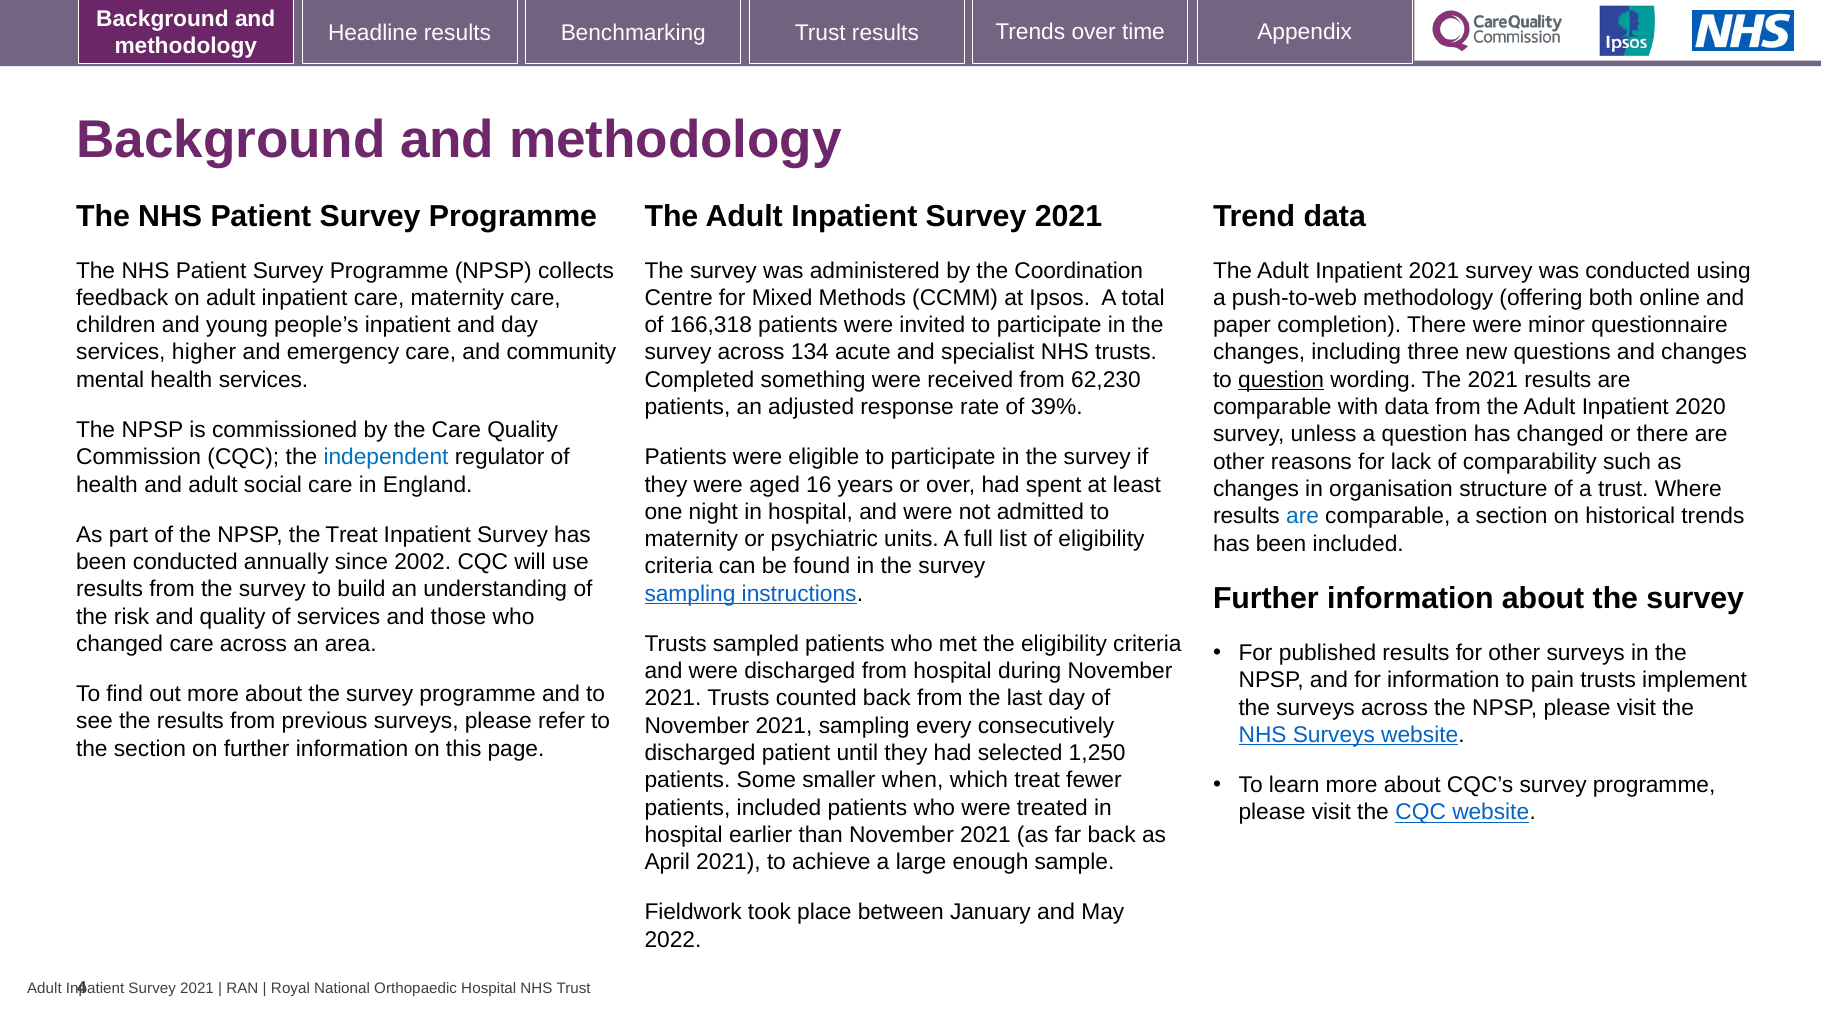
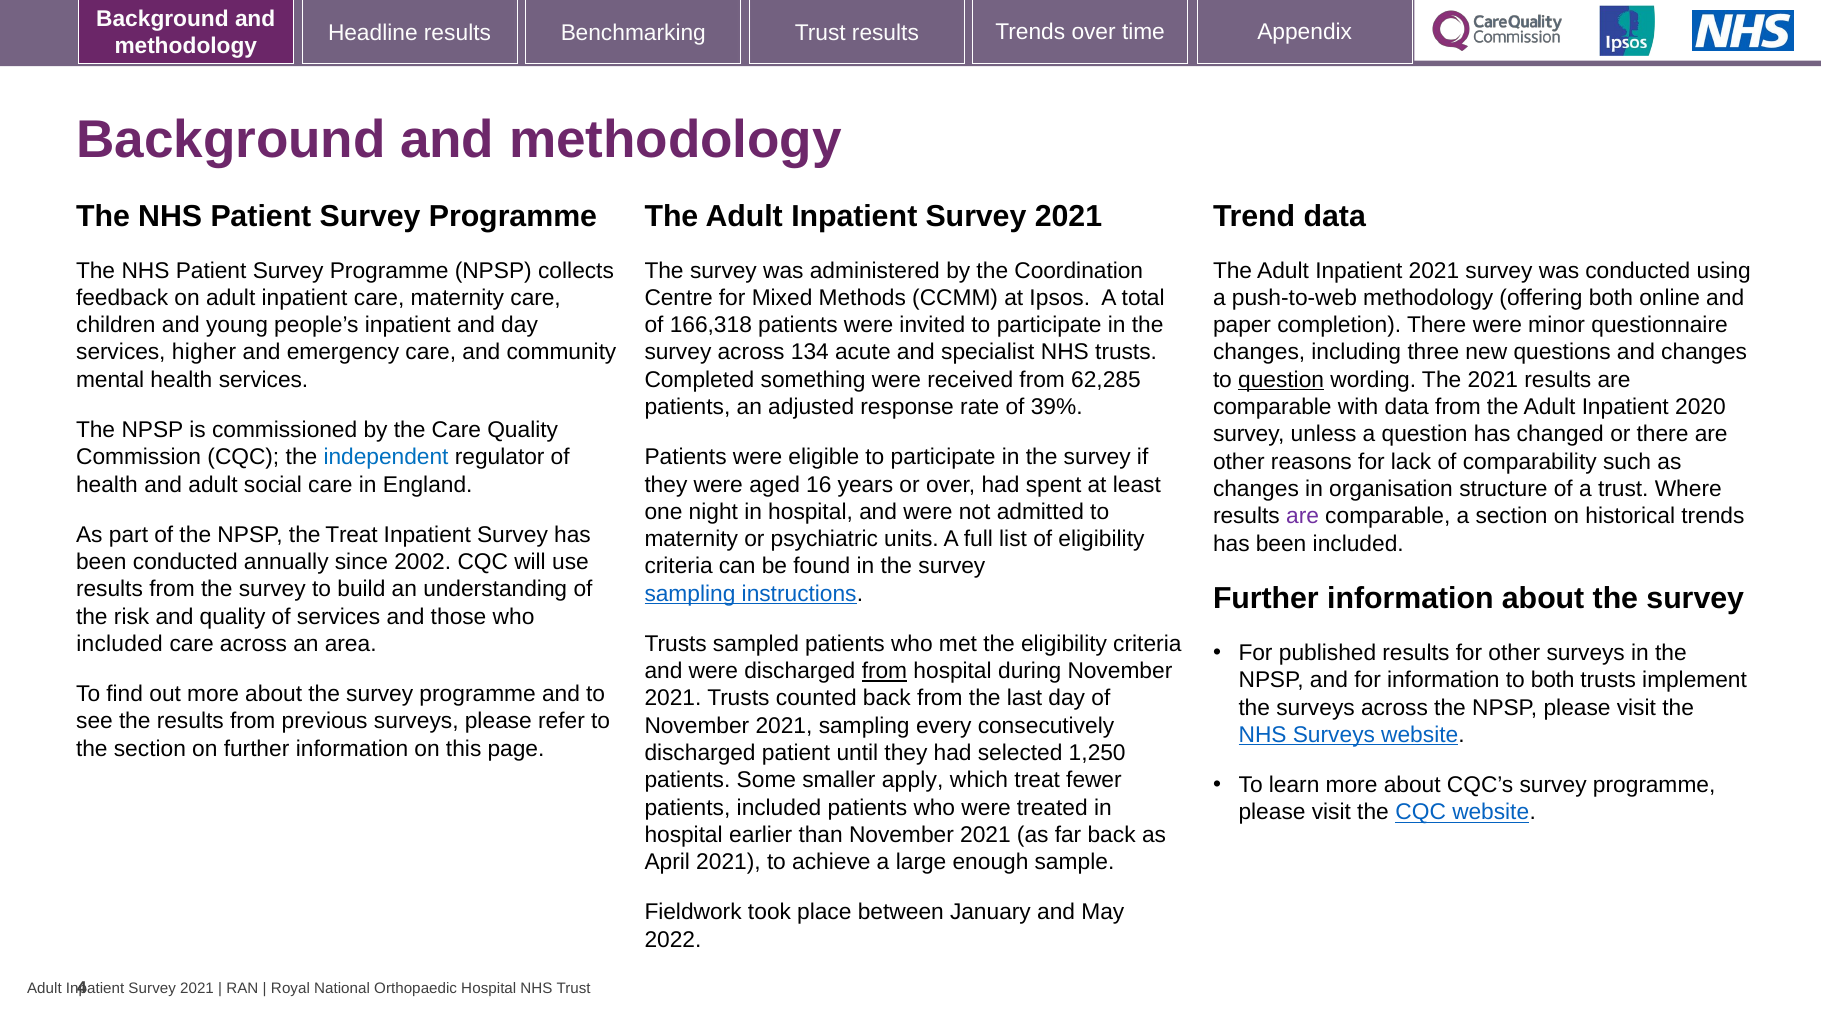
62,230: 62,230 -> 62,285
are at (1303, 516) colour: blue -> purple
changed at (120, 644): changed -> included
from at (884, 671) underline: none -> present
to pain: pain -> both
when: when -> apply
